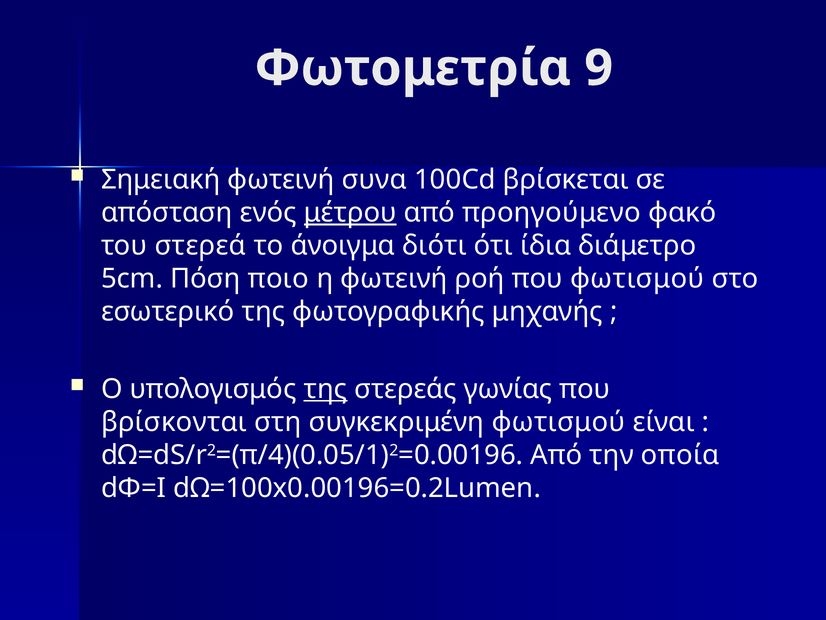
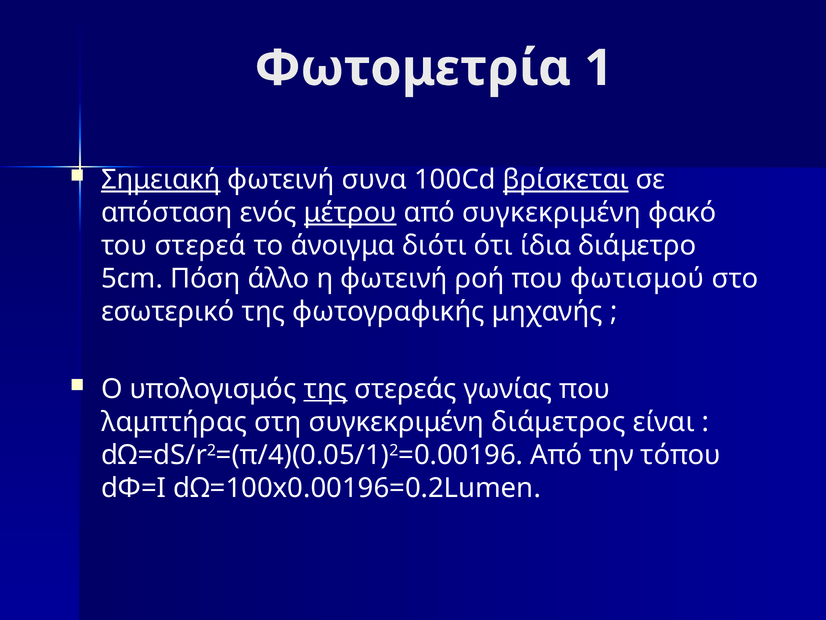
9: 9 -> 1
Σημειακή underline: none -> present
βρίσκεται underline: none -> present
από προηγούμενο: προηγούμενο -> συγκεκριμένη
ποιο: ποιο -> άλλο
βρίσκονται: βρίσκονται -> λαμπτήρας
συγκεκριμένη φωτισμού: φωτισμού -> διάμετρος
οποία: οποία -> τόπου
